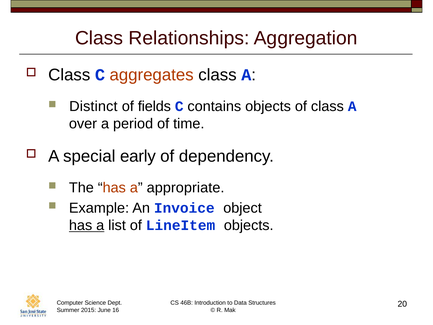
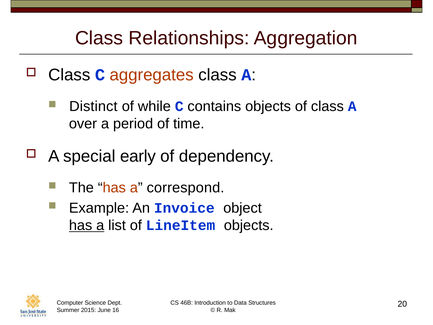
fields: fields -> while
appropriate: appropriate -> correspond
